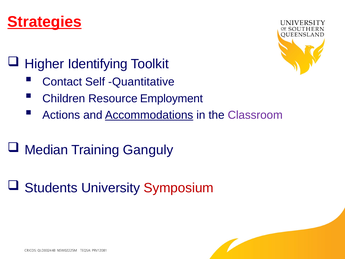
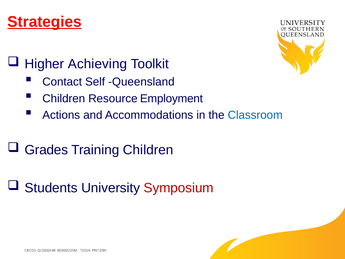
Identifying: Identifying -> Achieving
Quantitative: Quantitative -> Queensland
Accommodations underline: present -> none
Classroom colour: purple -> blue
Median: Median -> Grades
Training Ganguly: Ganguly -> Children
